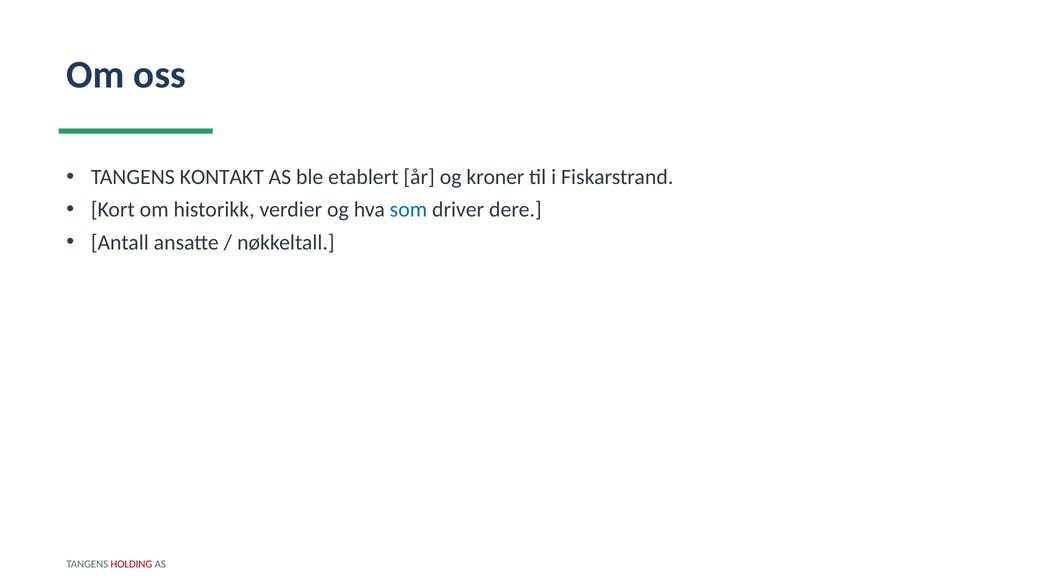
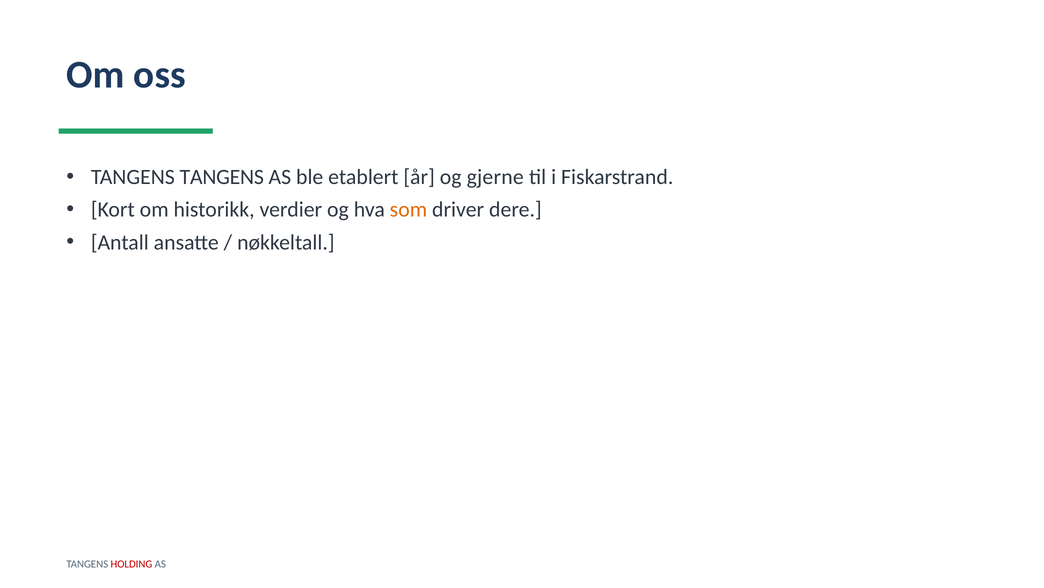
TANGENS KONTAKT: KONTAKT -> TANGENS
kroner: kroner -> gjerne
som colour: blue -> orange
